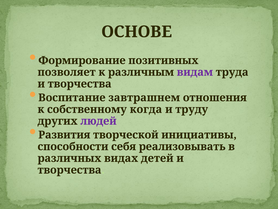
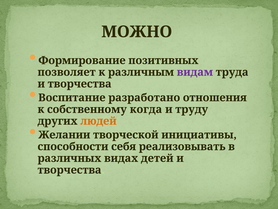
ОСНОВЕ: ОСНОВЕ -> МОЖНО
завтрашнем: завтрашнем -> разработано
людей colour: purple -> orange
Развития: Развития -> Желании
